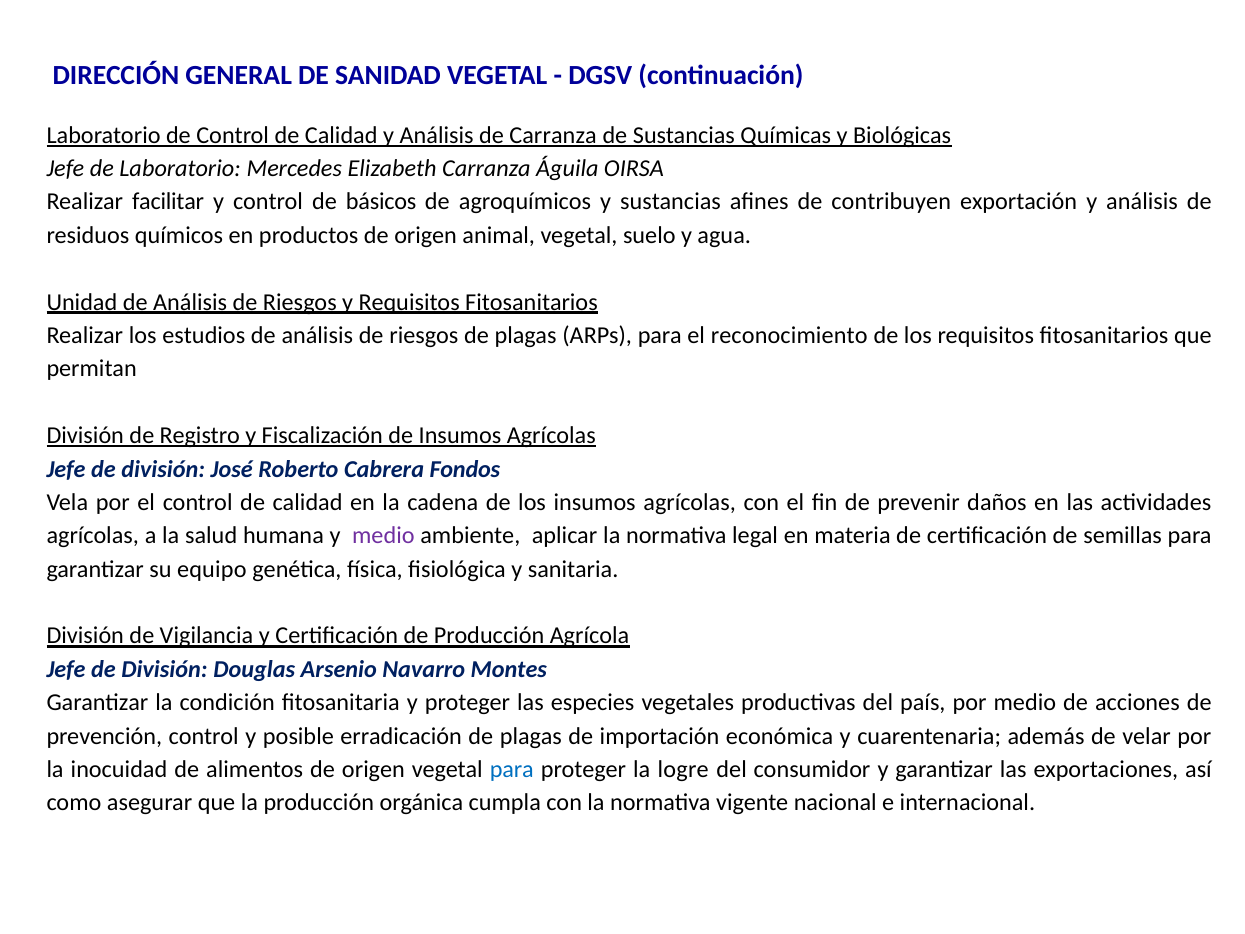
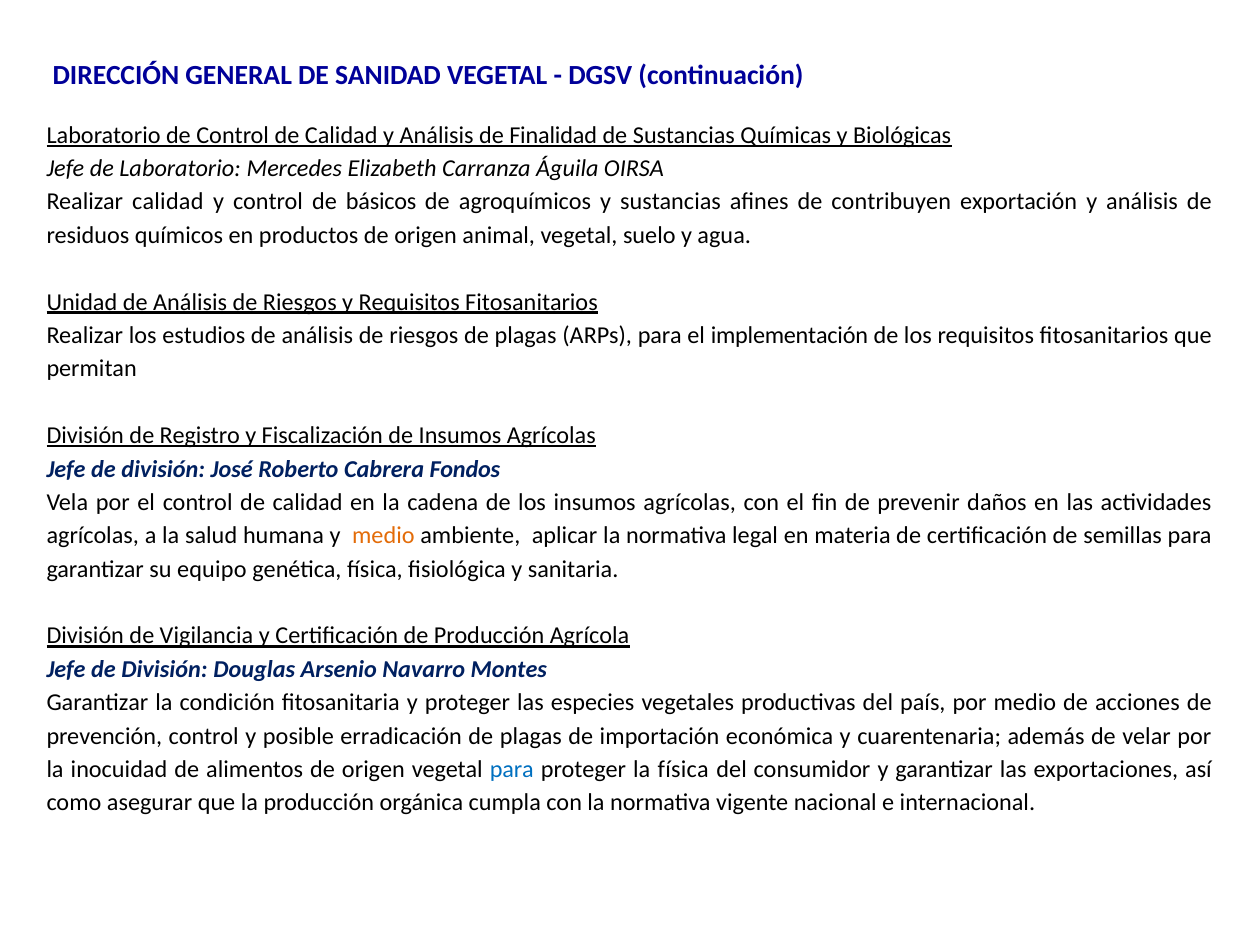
de Carranza: Carranza -> Finalidad
Realizar facilitar: facilitar -> calidad
reconocimiento: reconocimiento -> implementación
medio at (383, 536) colour: purple -> orange
la logre: logre -> física
